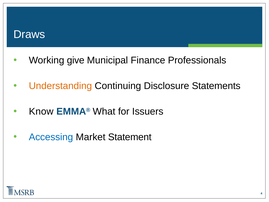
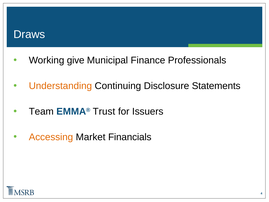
Know: Know -> Team
What: What -> Trust
Accessing colour: blue -> orange
Statement: Statement -> Financials
